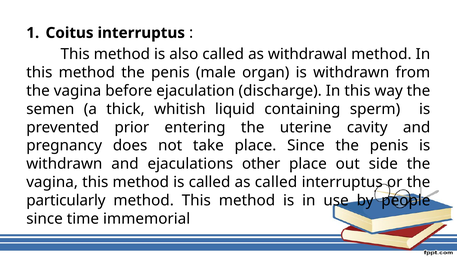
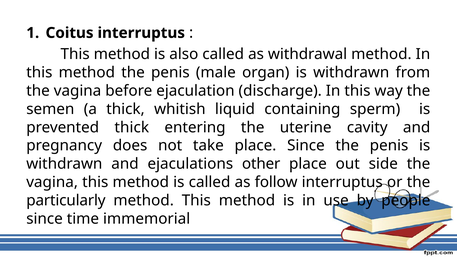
prevented prior: prior -> thick
as called: called -> follow
